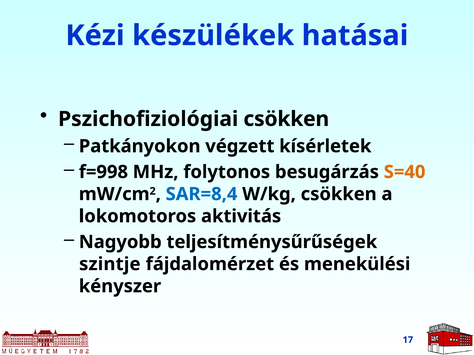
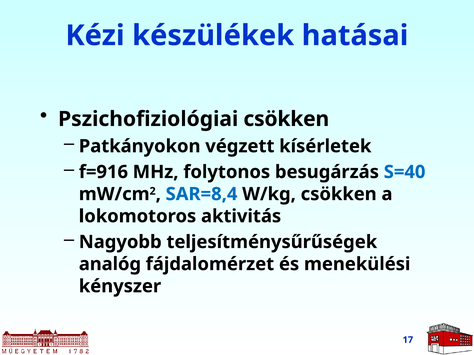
f=998: f=998 -> f=916
S=40 colour: orange -> blue
szintje: szintje -> analóg
